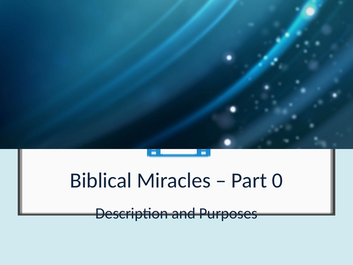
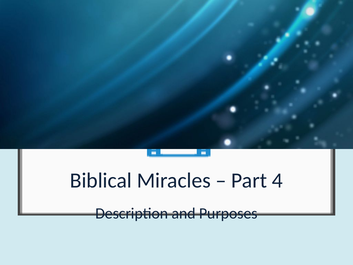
0: 0 -> 4
